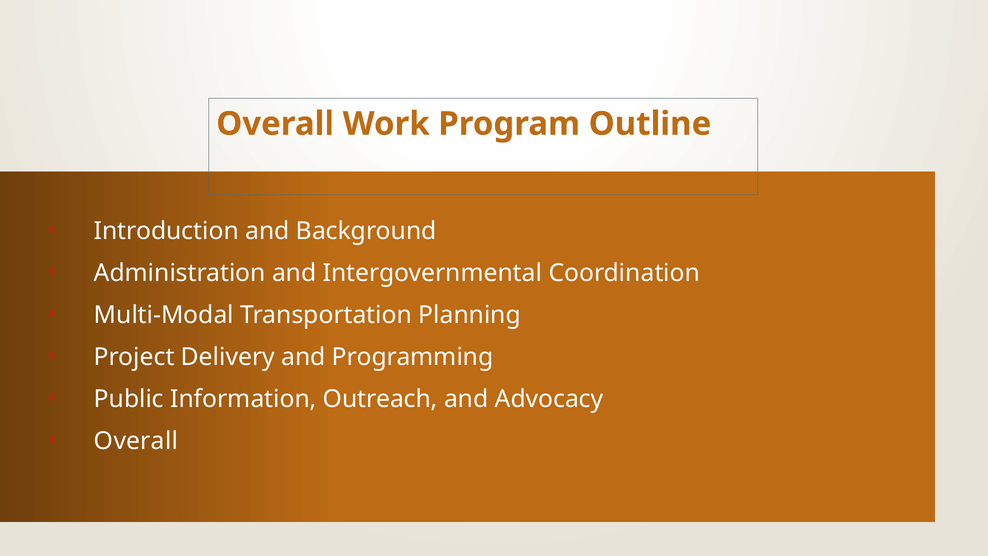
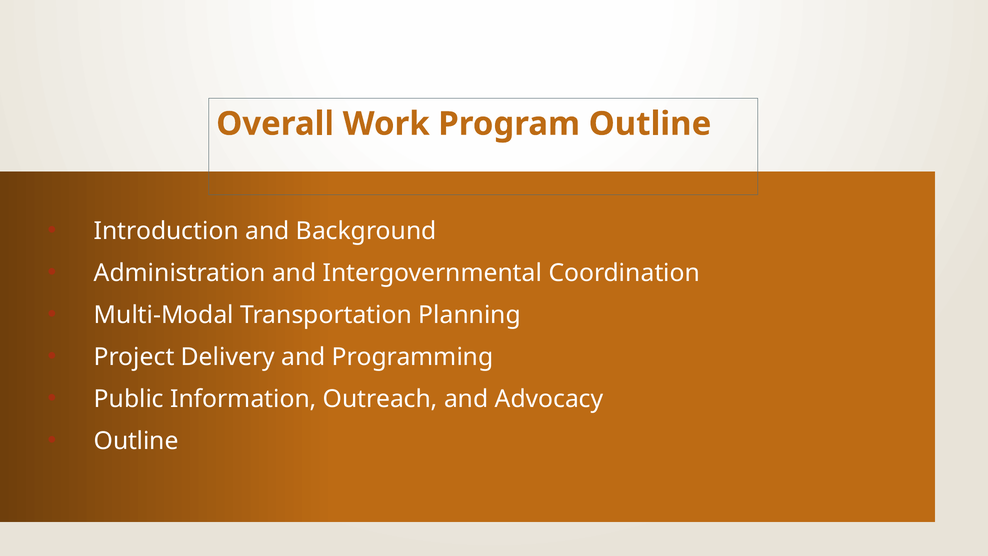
Overall at (136, 441): Overall -> Outline
